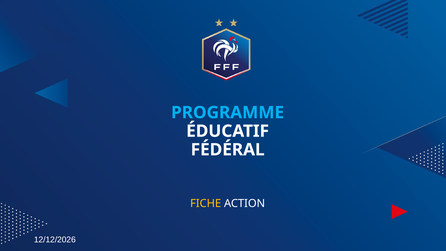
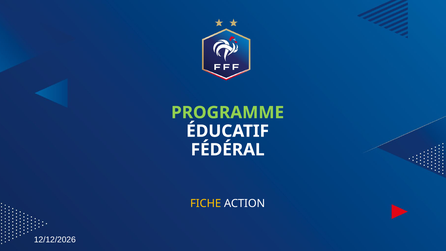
PROGRAMME colour: light blue -> light green
